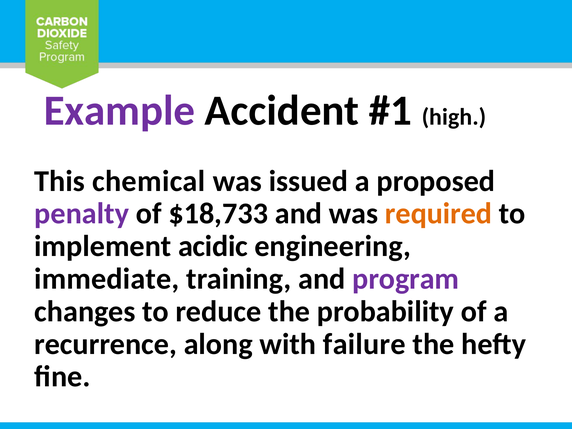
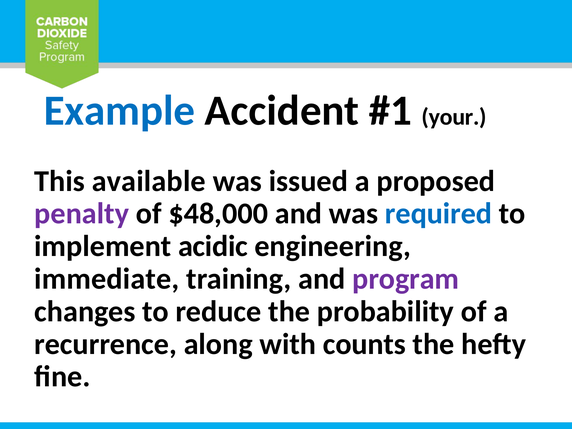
Example colour: purple -> blue
high: high -> your
chemical: chemical -> available
$18,733: $18,733 -> $48,000
required colour: orange -> blue
failure: failure -> counts
